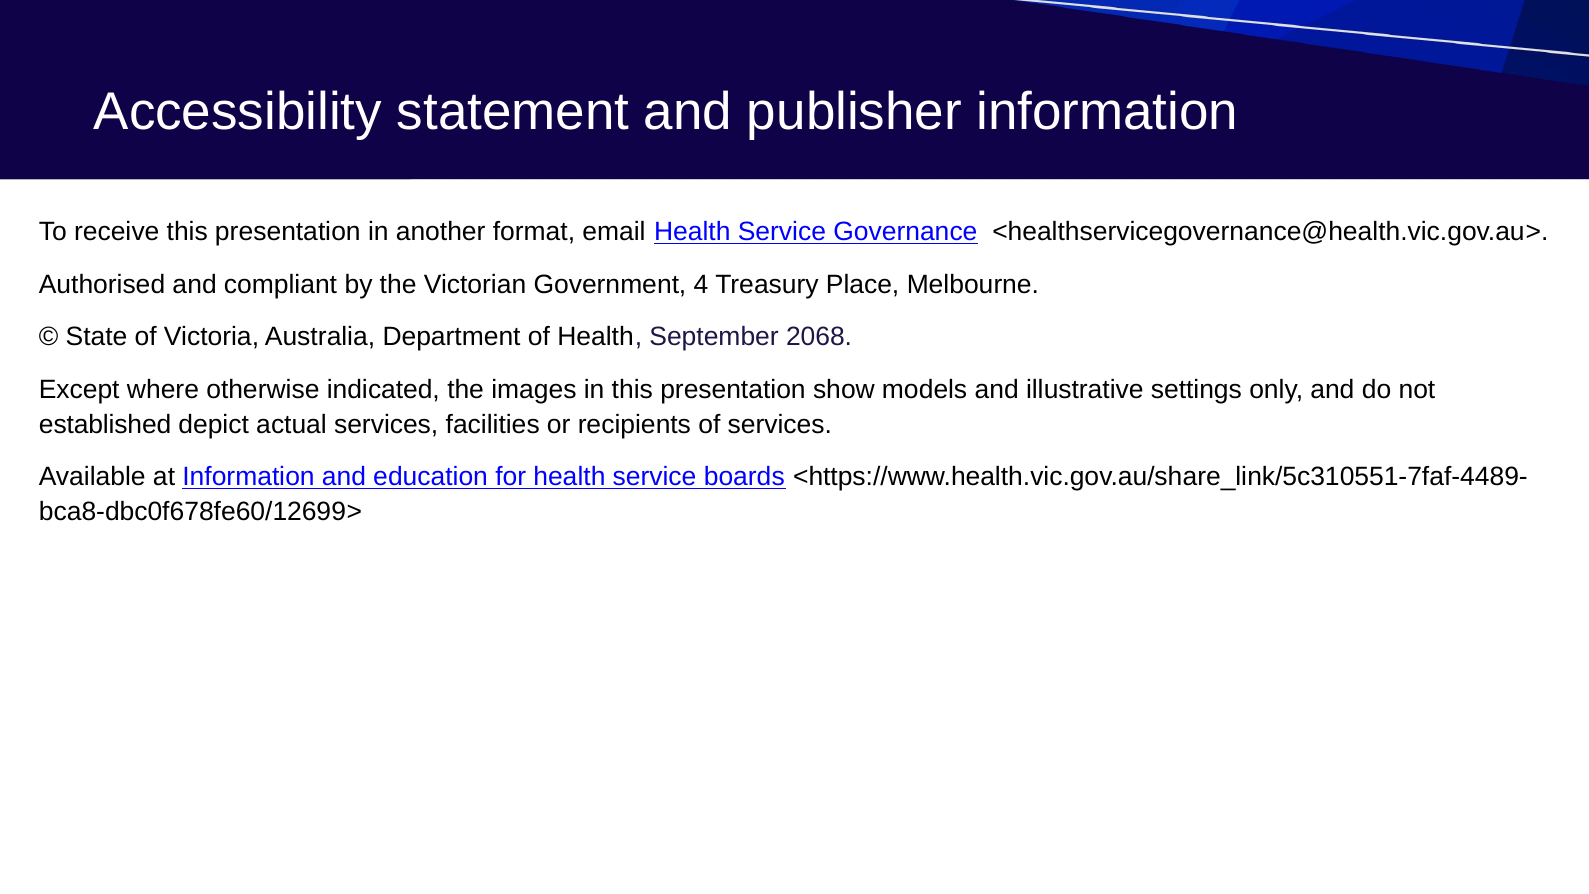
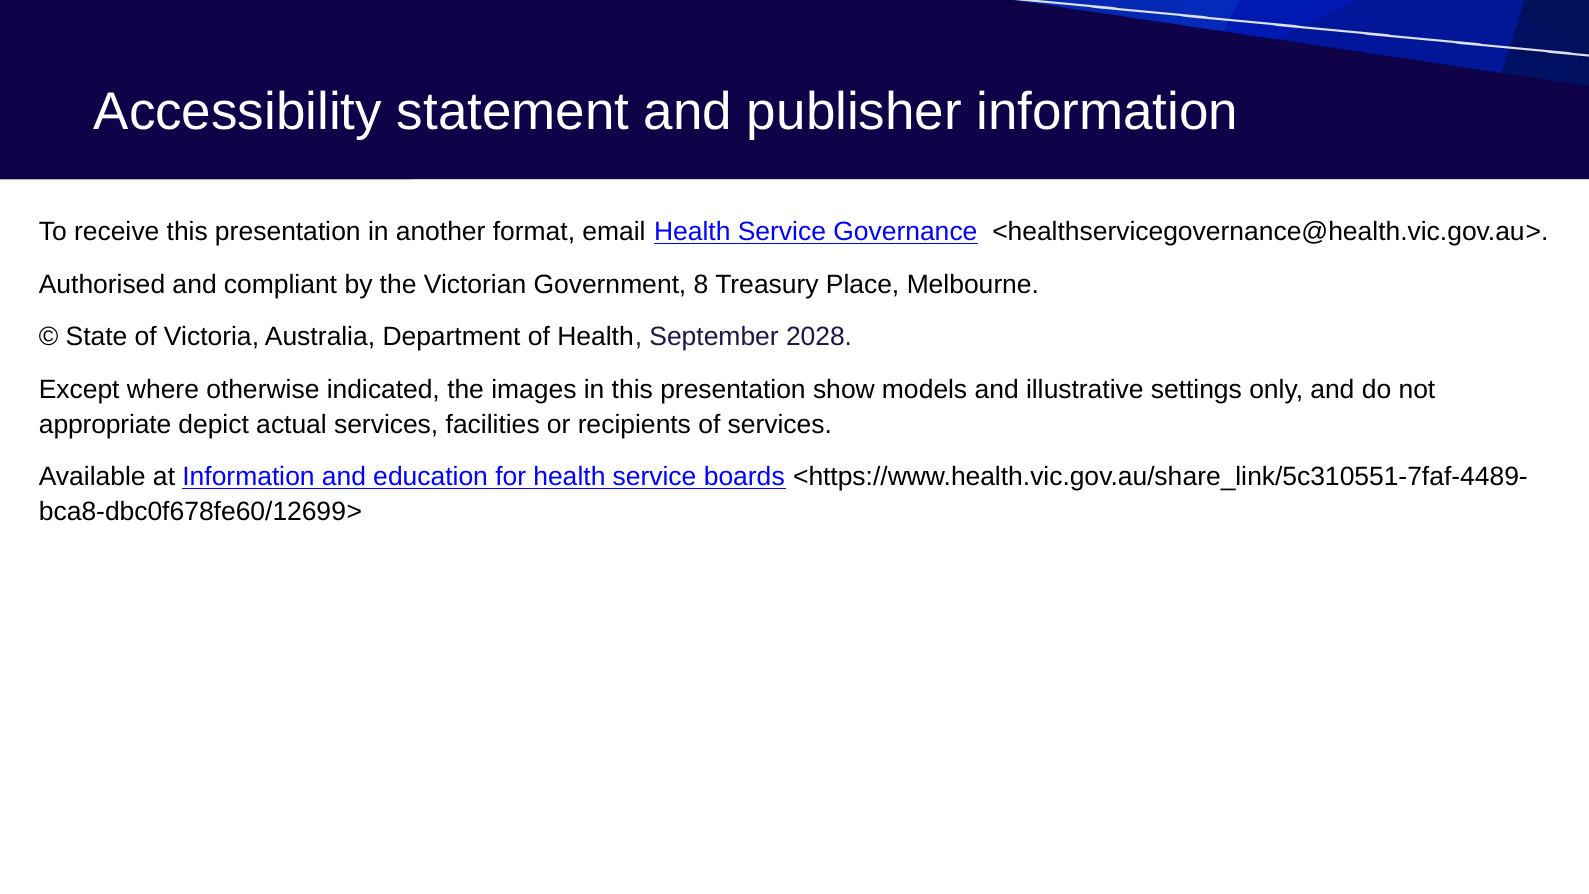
4: 4 -> 8
2068: 2068 -> 2028
established: established -> appropriate
